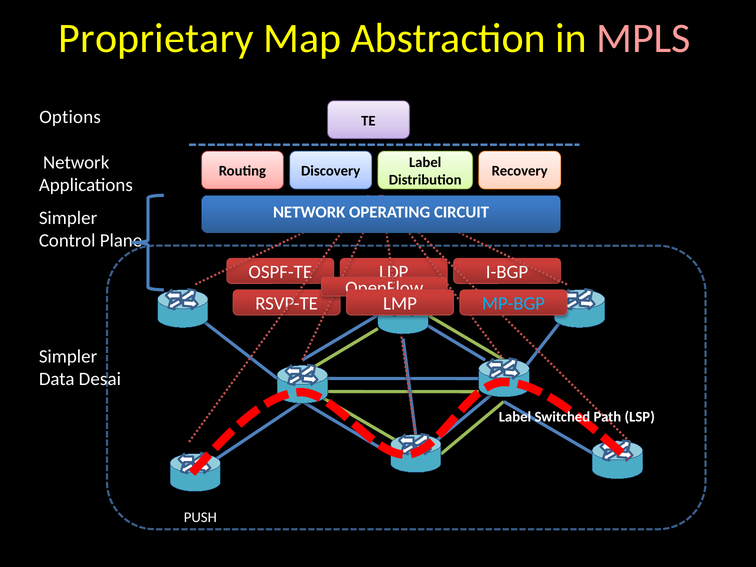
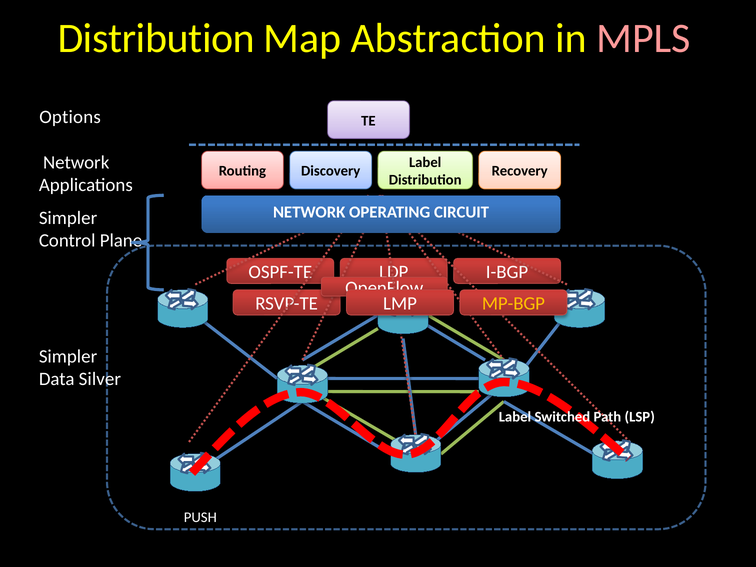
Proprietary at (156, 38): Proprietary -> Distribution
MP-BGP colour: light blue -> yellow
Desai: Desai -> Silver
